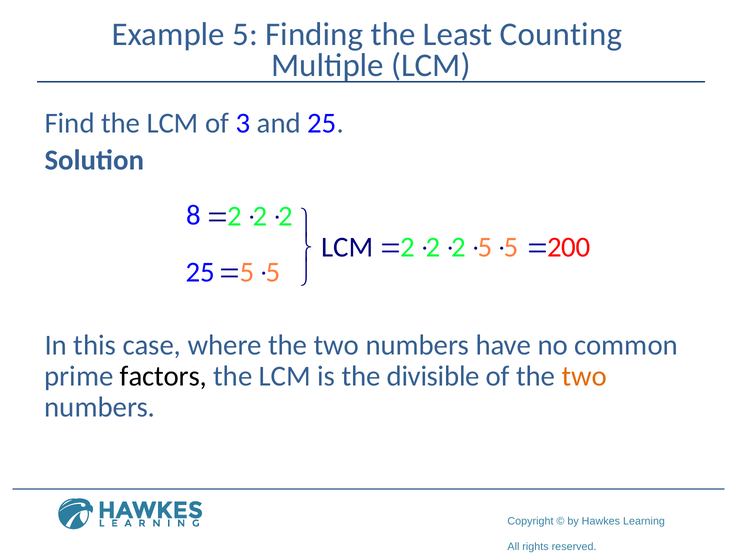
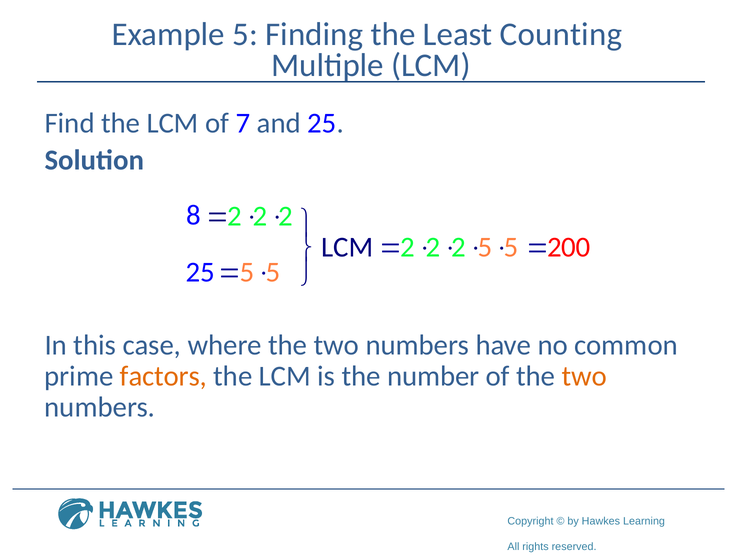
3: 3 -> 7
factors colour: black -> orange
divisible: divisible -> number
